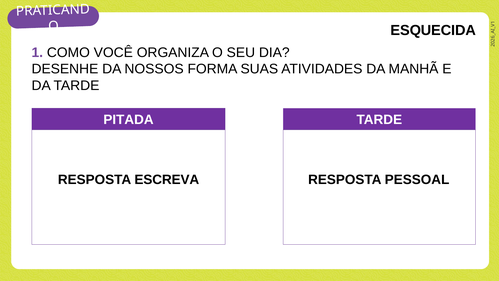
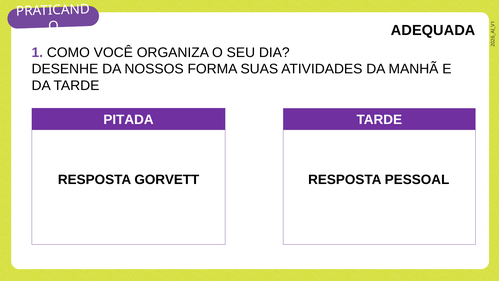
ESQUECIDA: ESQUECIDA -> ADEQUADA
ESCREVA: ESCREVA -> GORVETT
